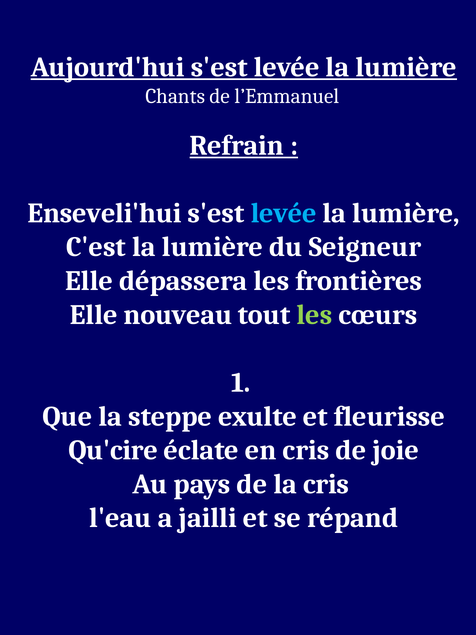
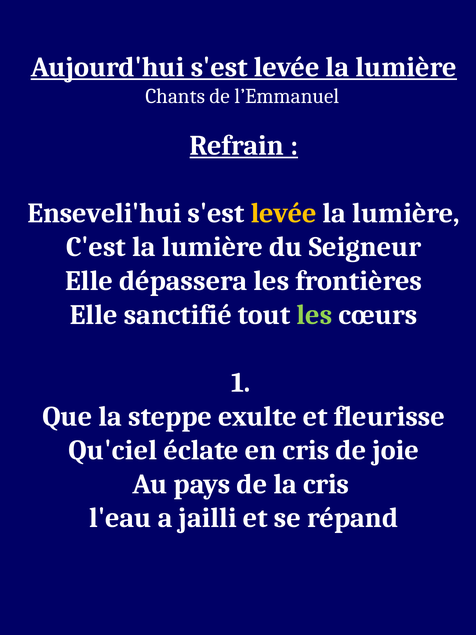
levée at (284, 213) colour: light blue -> yellow
nouveau: nouveau -> sanctifié
Qu'cire: Qu'cire -> Qu'ciel
